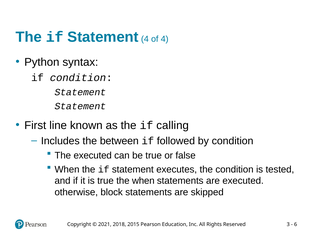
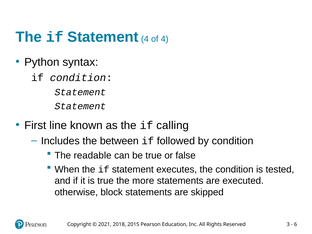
The executed: executed -> readable
the when: when -> more
